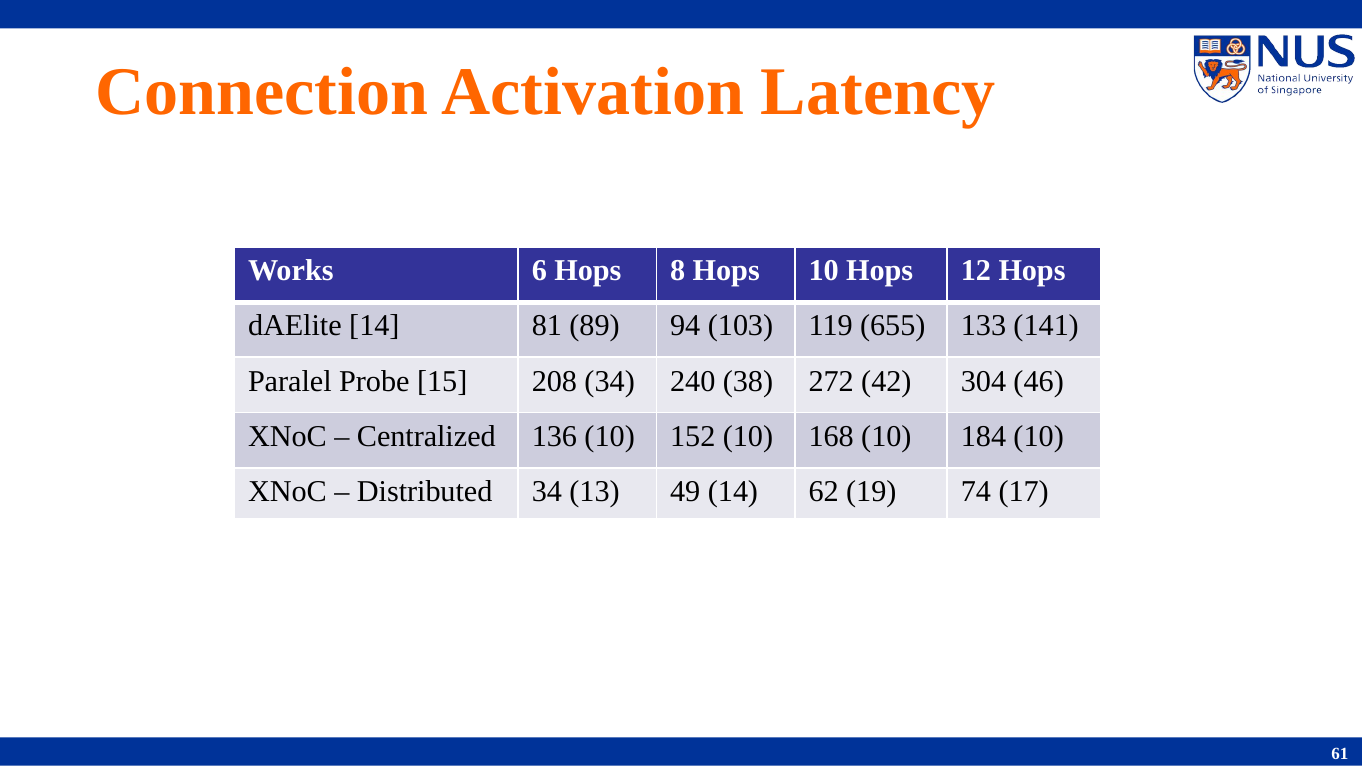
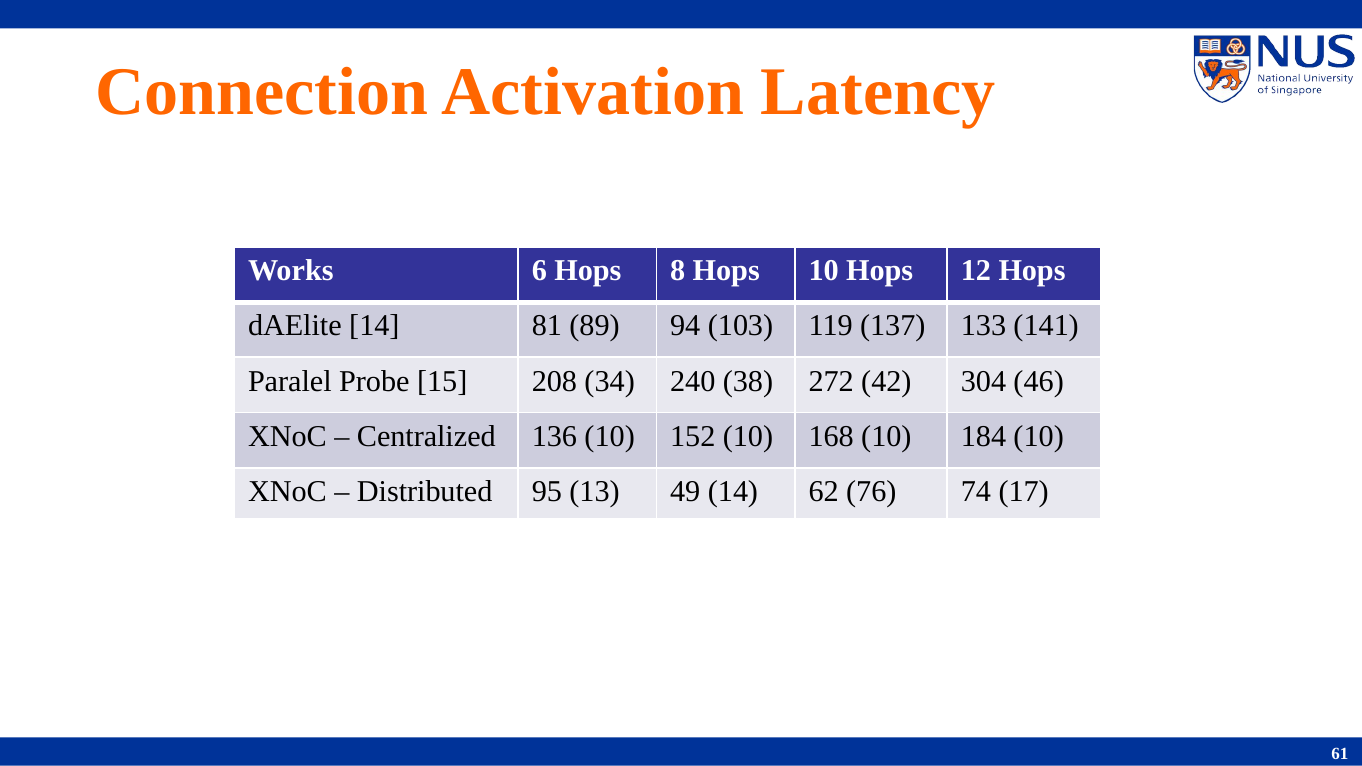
655: 655 -> 137
Distributed 34: 34 -> 95
19: 19 -> 76
